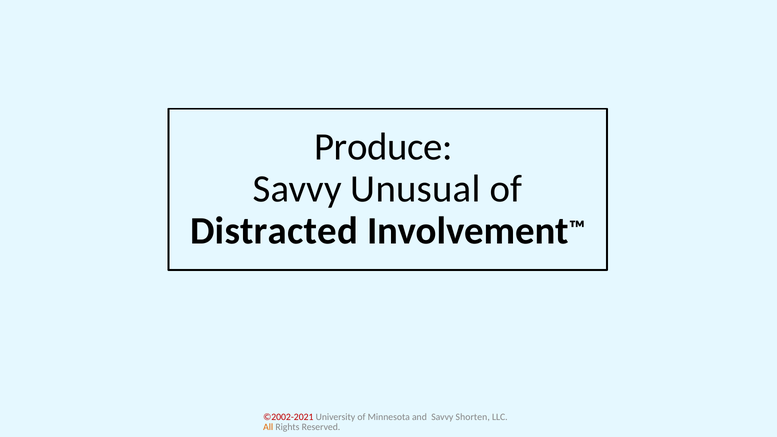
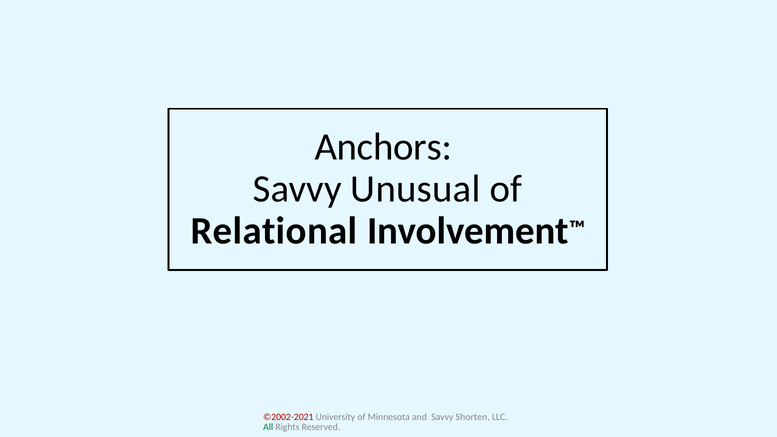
Produce: Produce -> Anchors
Distracted: Distracted -> Relational
All colour: orange -> green
